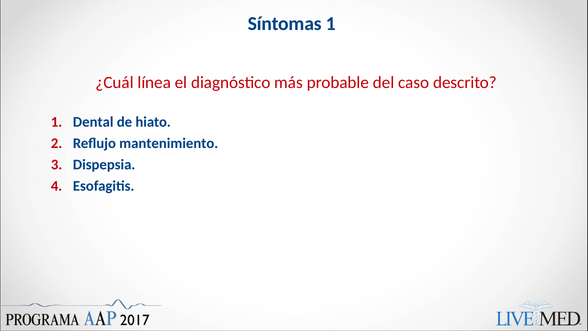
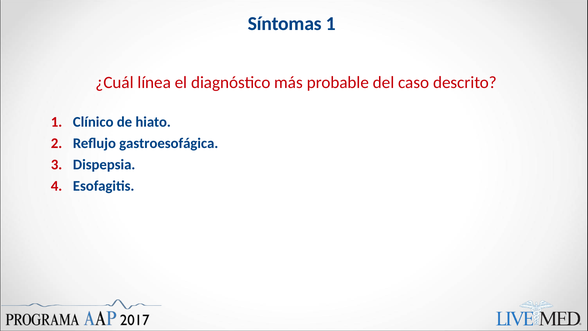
Dental: Dental -> Clínico
mantenimiento: mantenimiento -> gastroesofágica
